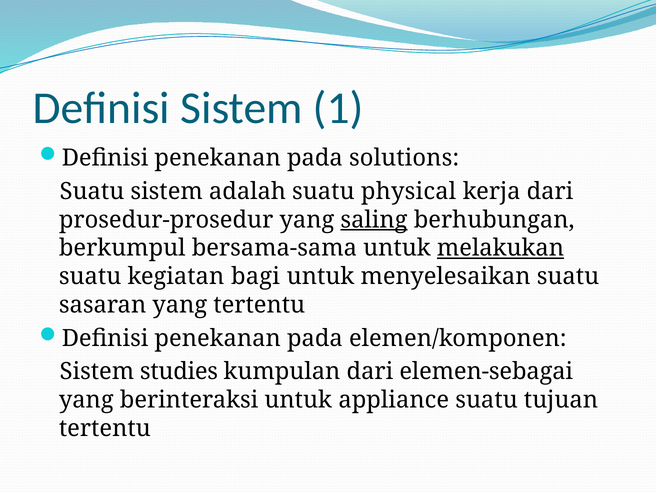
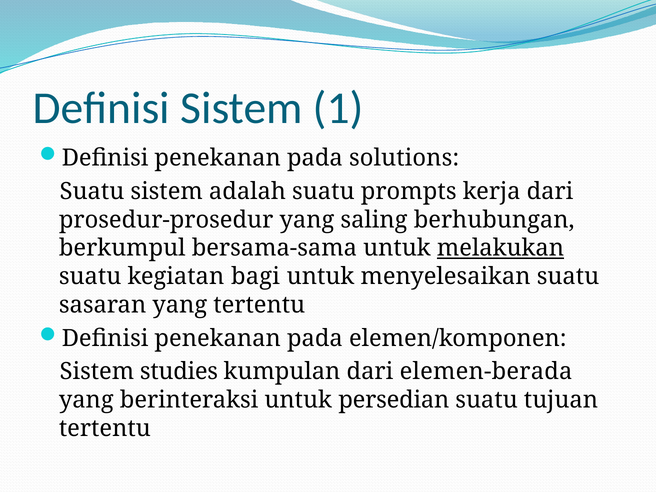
physical: physical -> prompts
saling underline: present -> none
elemen-sebagai: elemen-sebagai -> elemen-berada
appliance: appliance -> persedian
